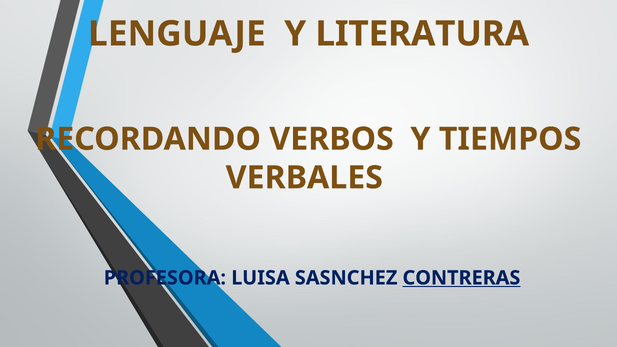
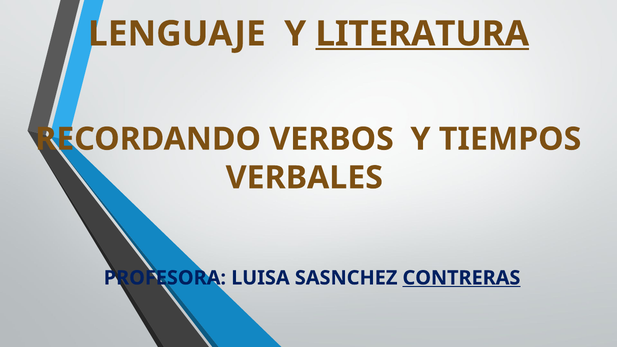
LITERATURA underline: none -> present
